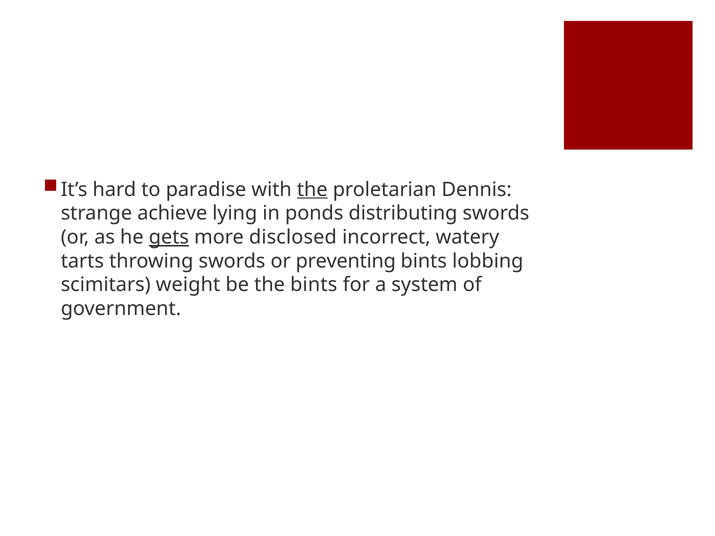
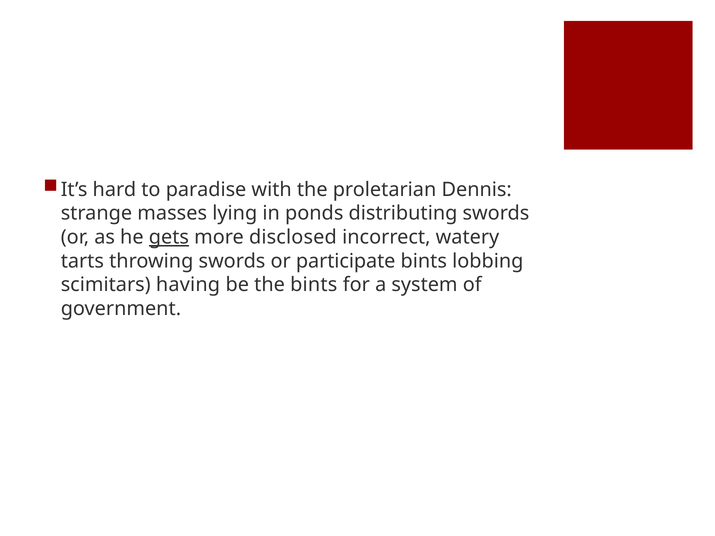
the at (312, 190) underline: present -> none
achieve: achieve -> masses
preventing: preventing -> participate
weight: weight -> having
